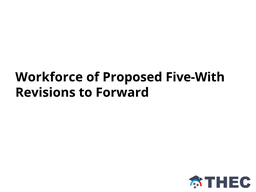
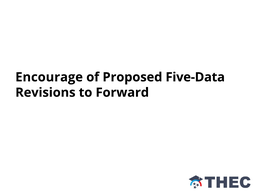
Workforce: Workforce -> Encourage
Five-With: Five-With -> Five-Data
